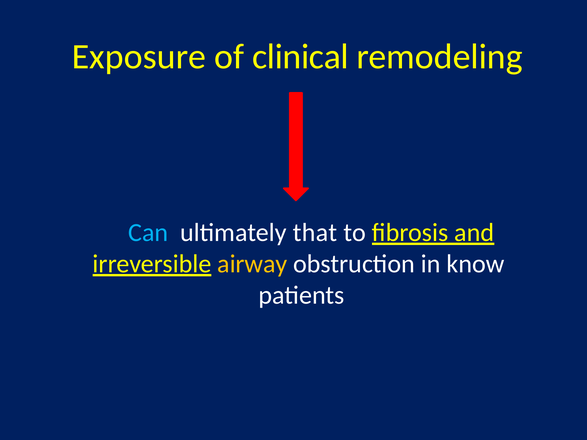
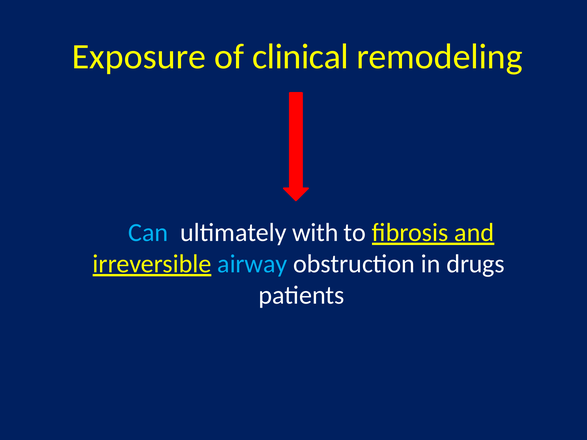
that: that -> with
airway colour: yellow -> light blue
know: know -> drugs
